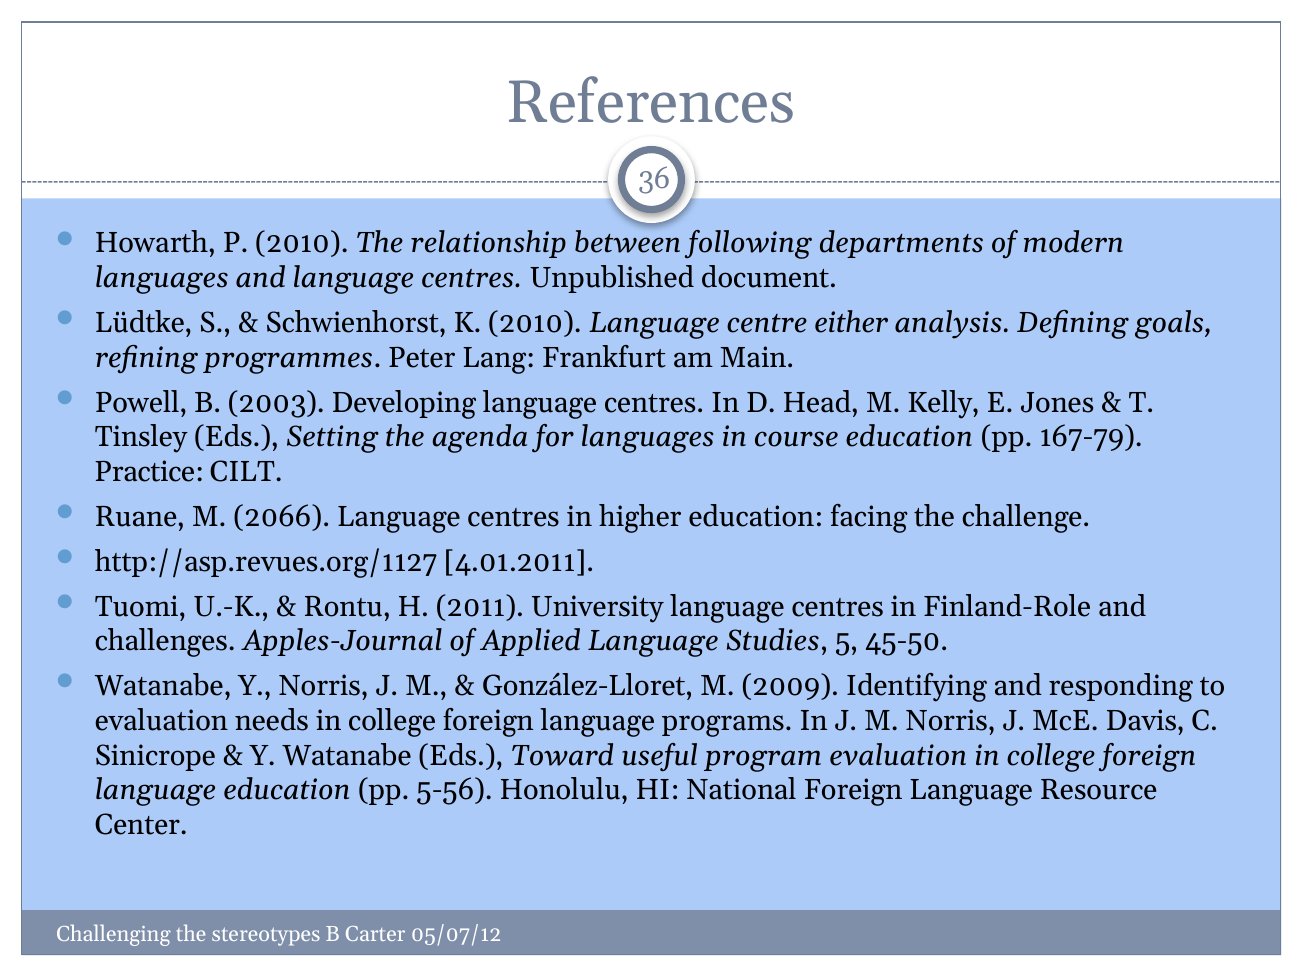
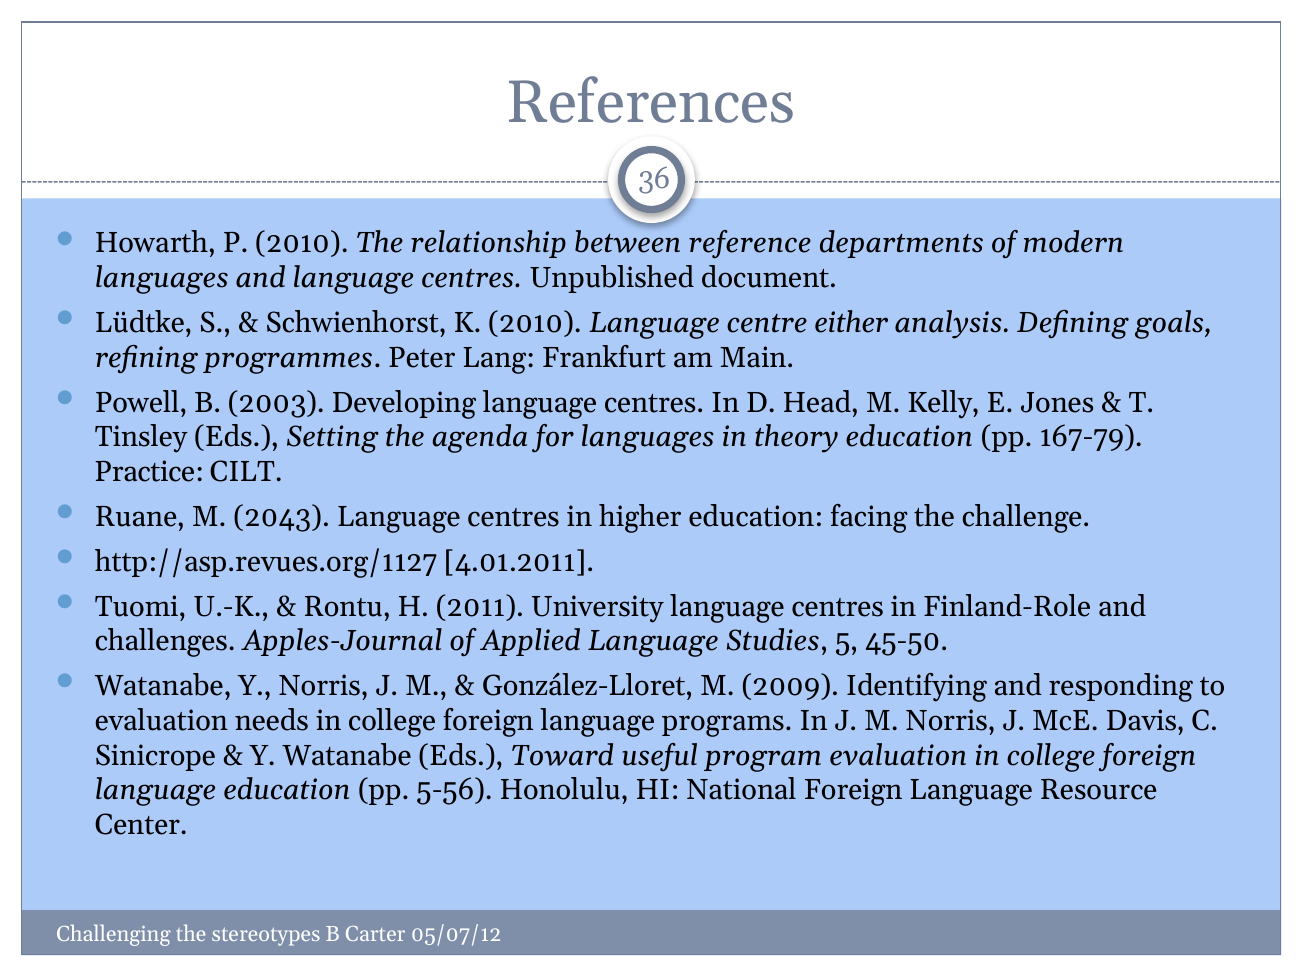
following: following -> reference
course: course -> theory
2066: 2066 -> 2043
